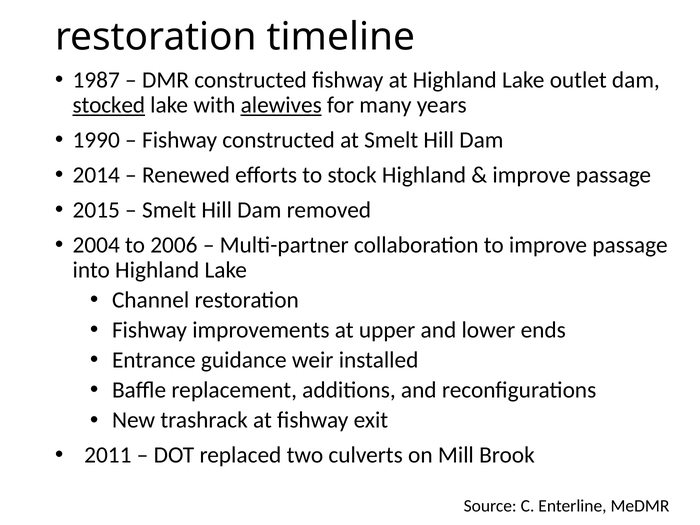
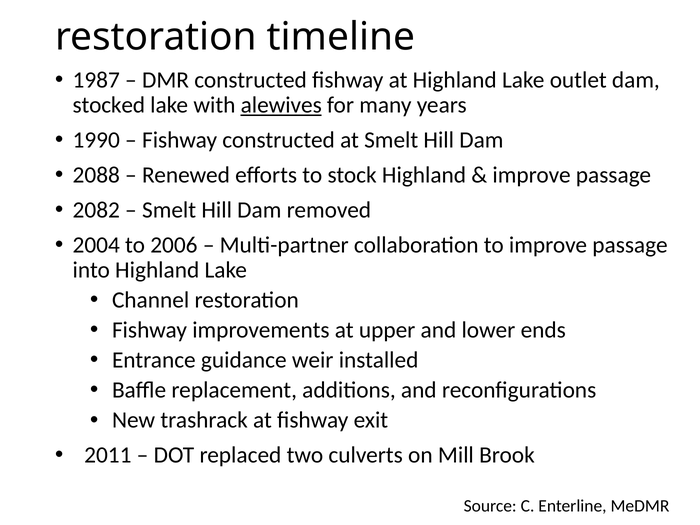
stocked underline: present -> none
2014: 2014 -> 2088
2015: 2015 -> 2082
